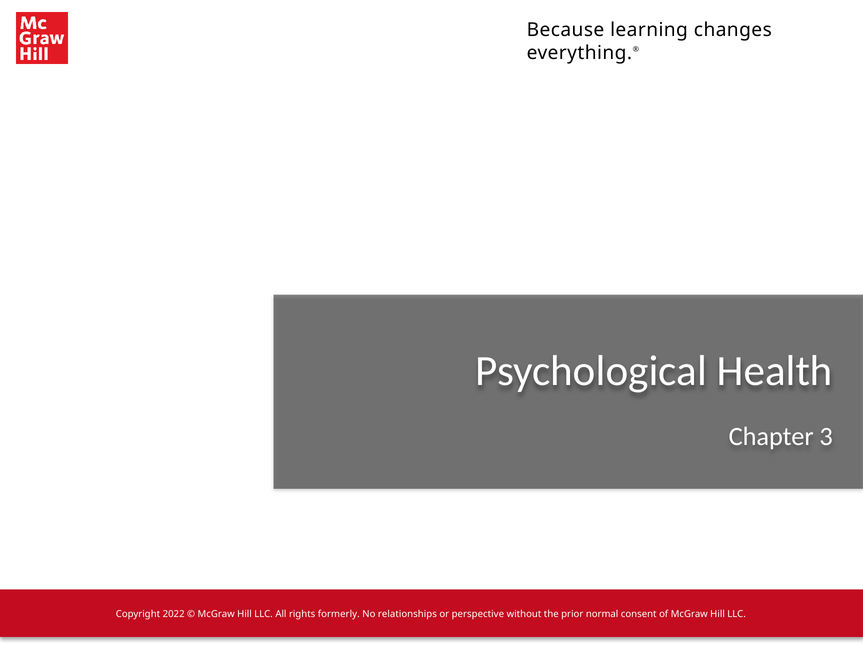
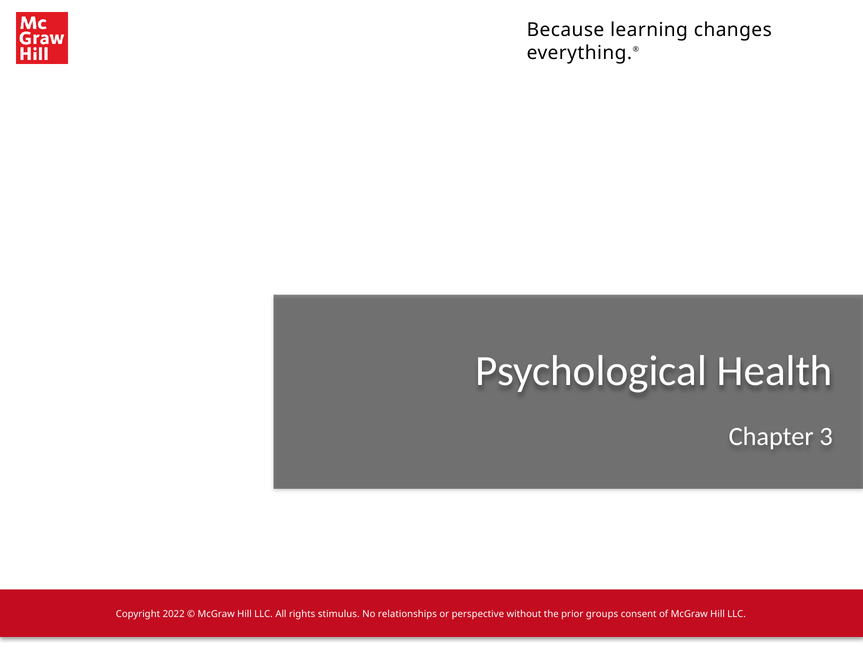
formerly: formerly -> stimulus
normal: normal -> groups
